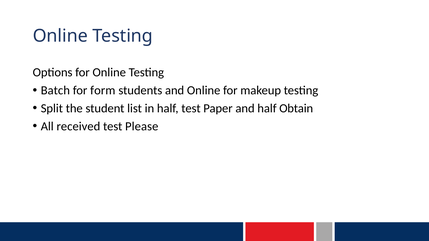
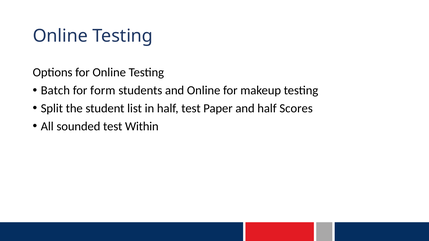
Obtain: Obtain -> Scores
received: received -> sounded
Please: Please -> Within
